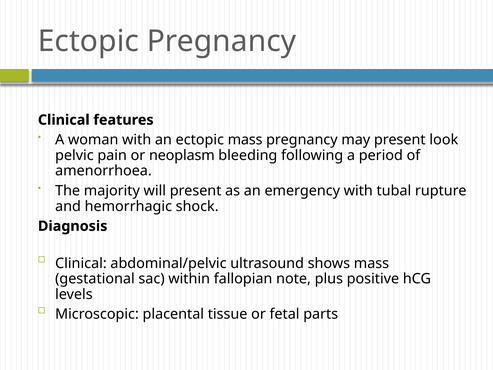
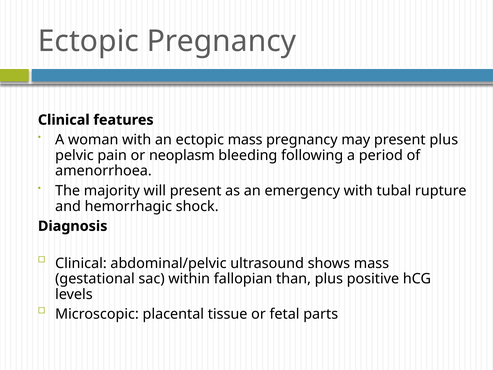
present look: look -> plus
note: note -> than
